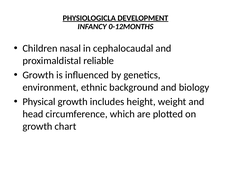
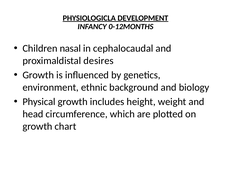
reliable: reliable -> desires
